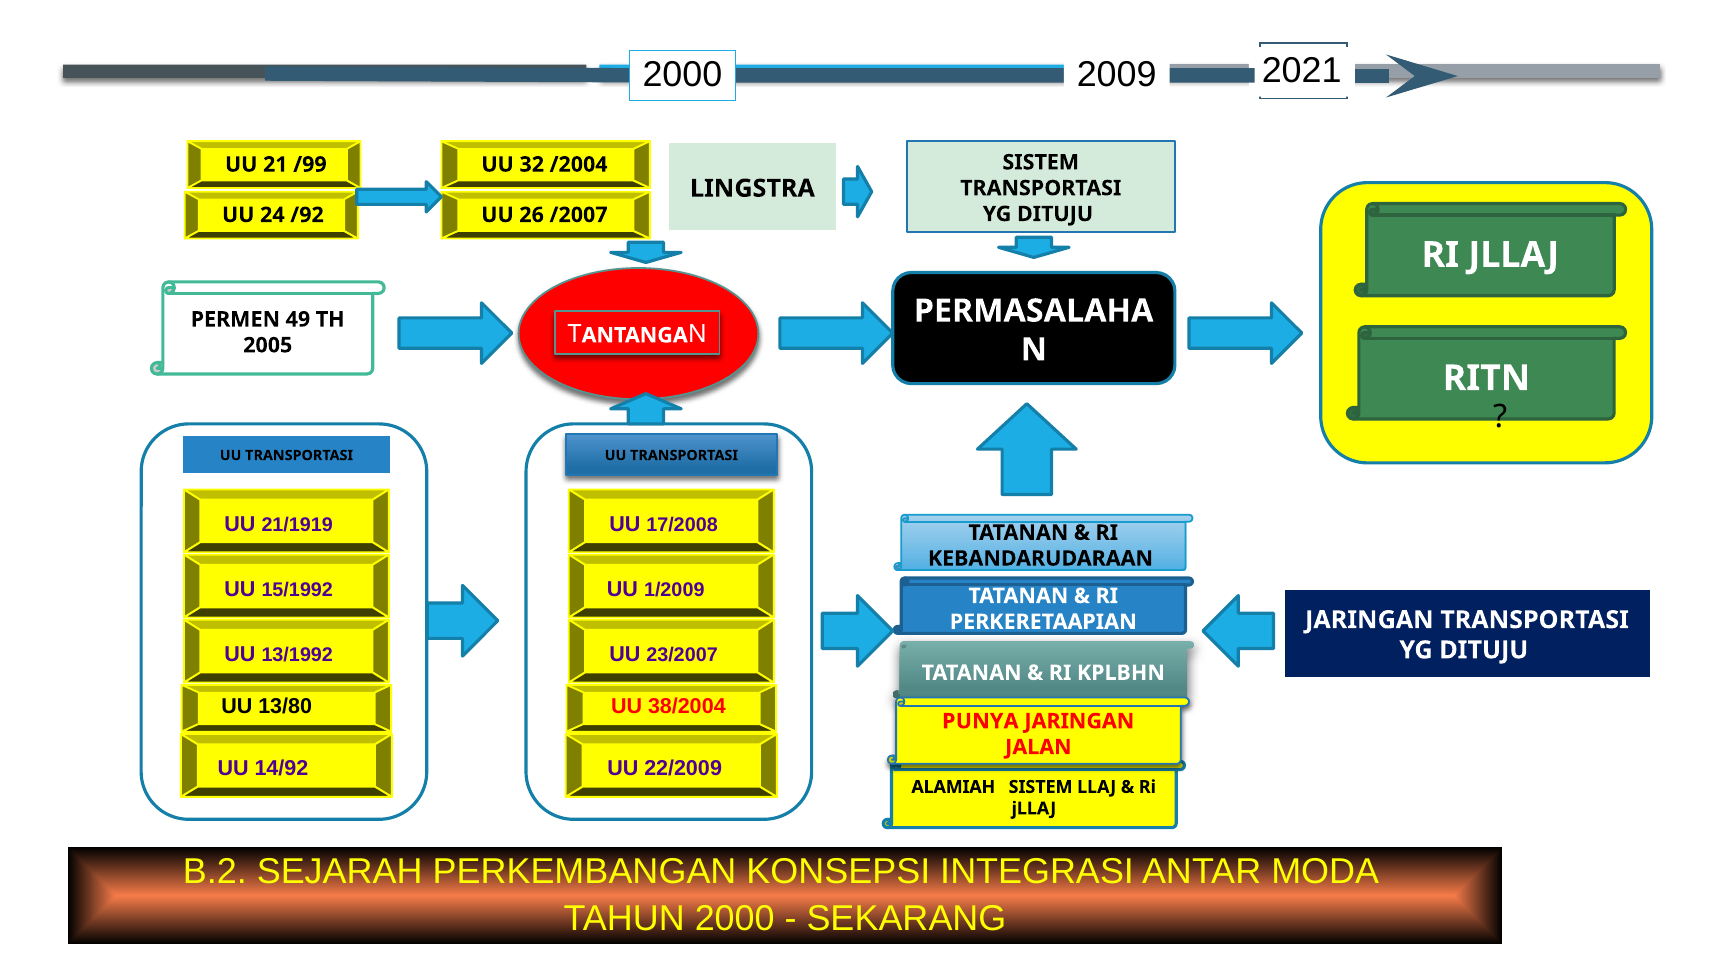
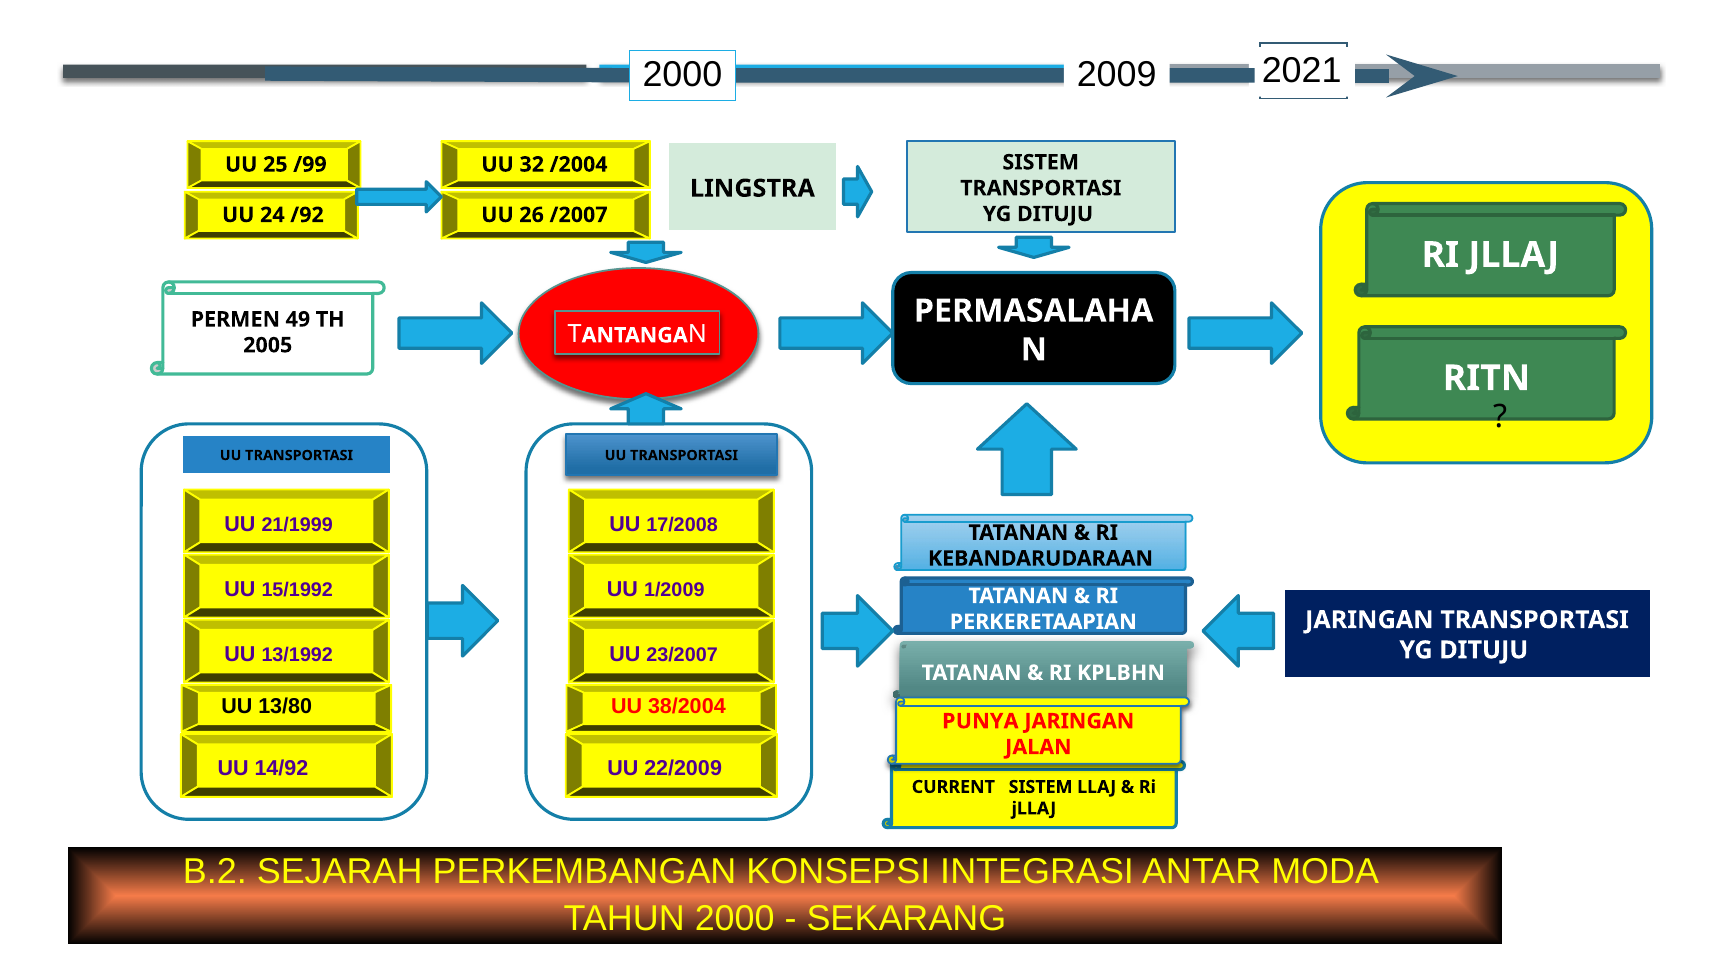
21: 21 -> 25
21/1919: 21/1919 -> 21/1999
ALAMIAH: ALAMIAH -> CURRENT
